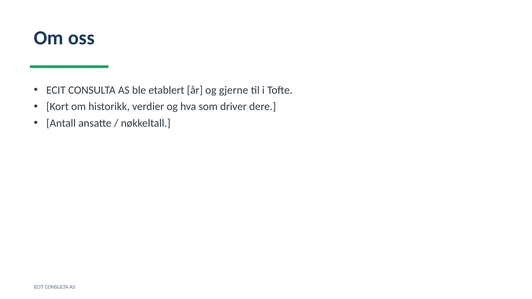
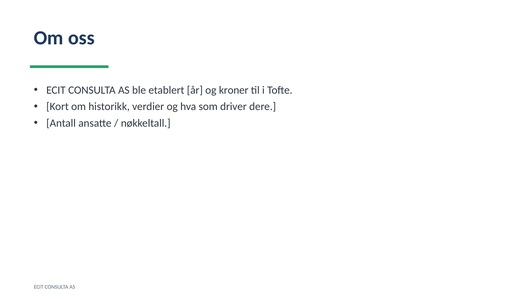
gjerne: gjerne -> kroner
